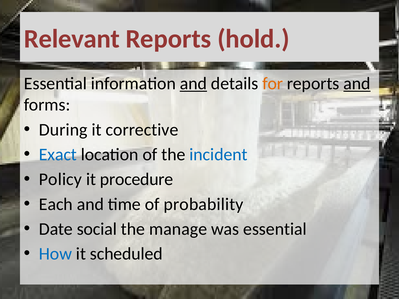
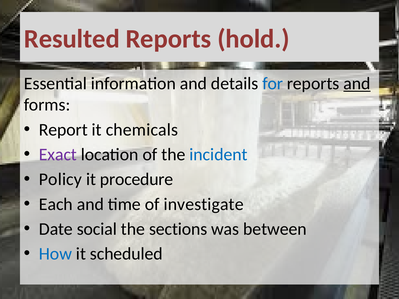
Relevant: Relevant -> Resulted
and at (193, 84) underline: present -> none
for colour: orange -> blue
During: During -> Report
corrective: corrective -> chemicals
Exact colour: blue -> purple
probability: probability -> investigate
manage: manage -> sections
was essential: essential -> between
